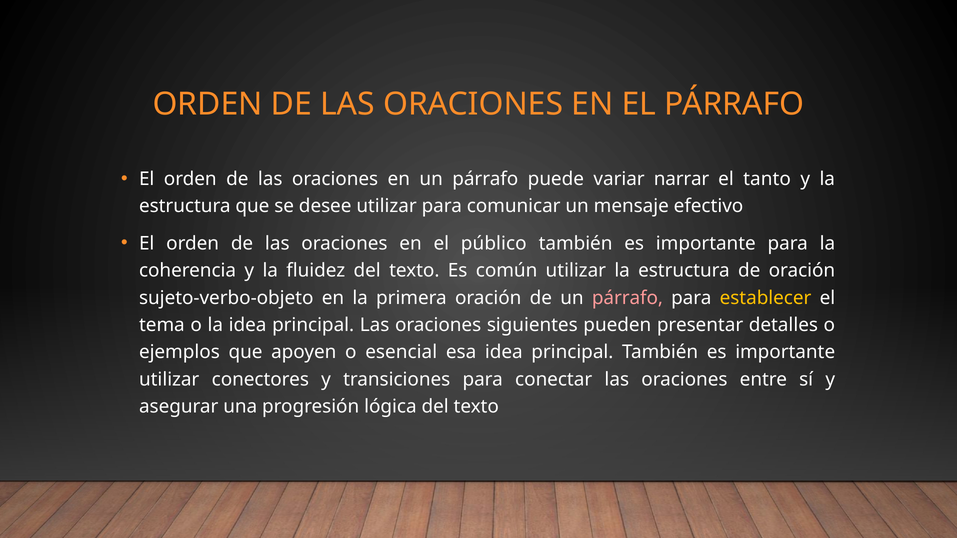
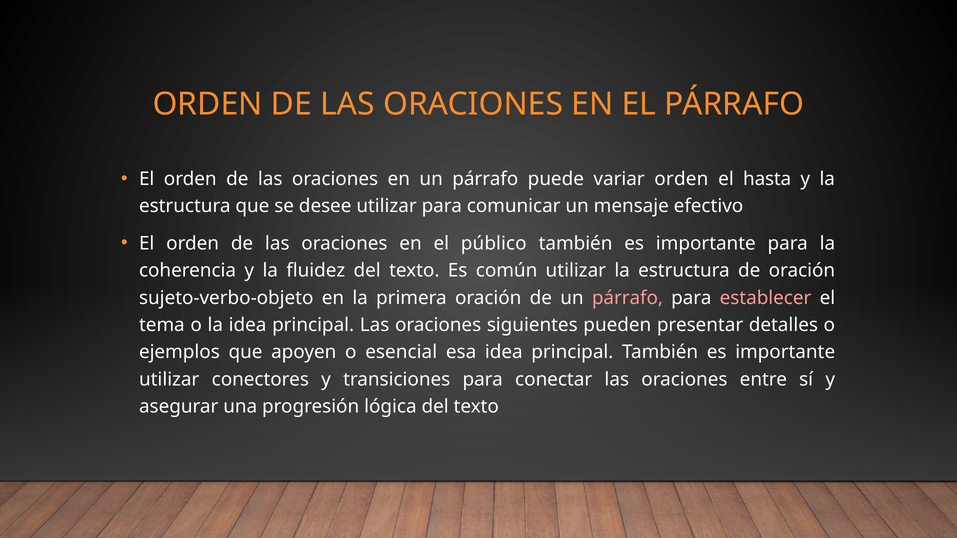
variar narrar: narrar -> orden
tanto: tanto -> hasta
establecer colour: yellow -> pink
